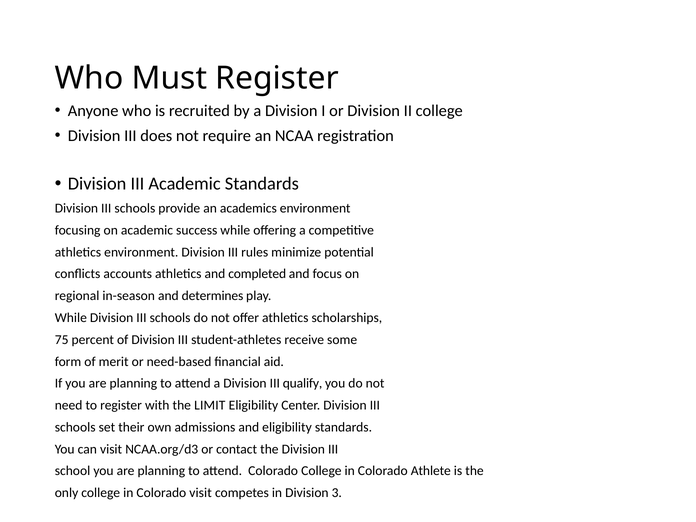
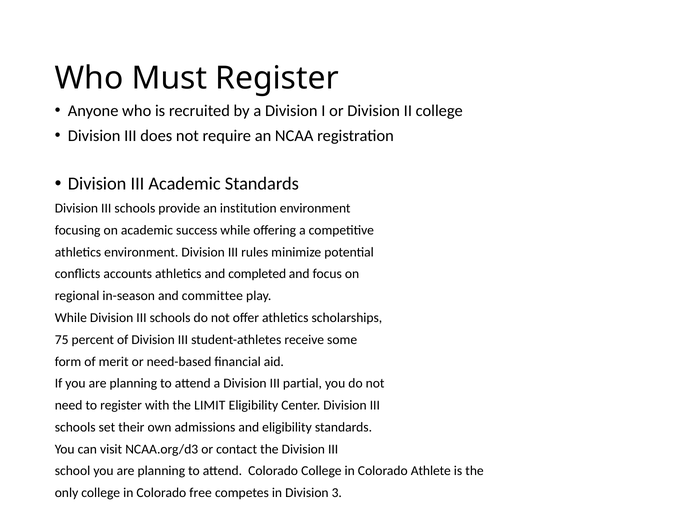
academics: academics -> institution
determines: determines -> committee
qualify: qualify -> partial
Colorado visit: visit -> free
